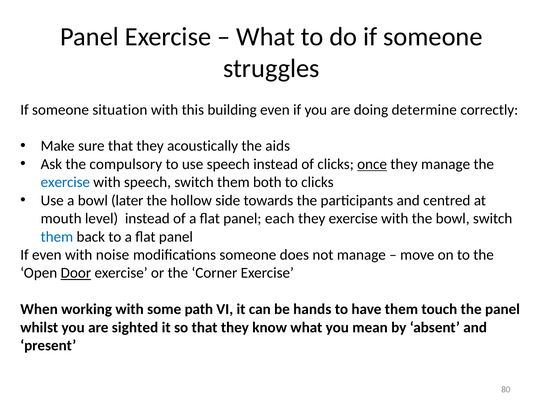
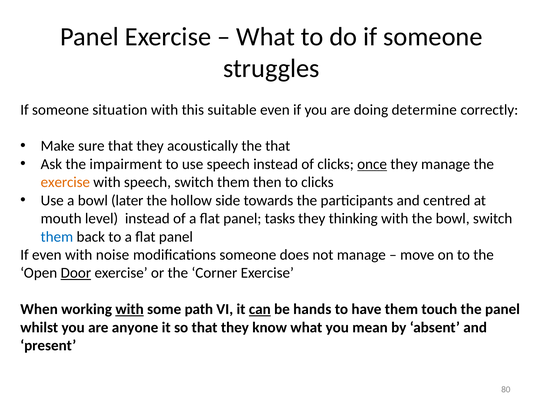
building: building -> suitable
the aids: aids -> that
compulsory: compulsory -> impairment
exercise at (65, 182) colour: blue -> orange
both: both -> then
each: each -> tasks
they exercise: exercise -> thinking
with at (130, 309) underline: none -> present
can underline: none -> present
sighted: sighted -> anyone
